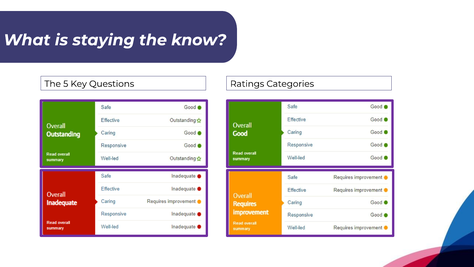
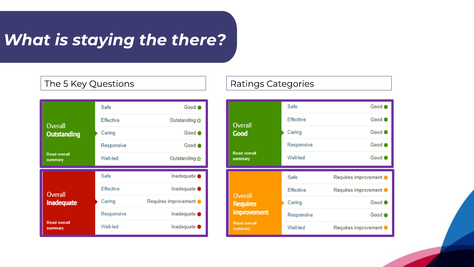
know: know -> there
